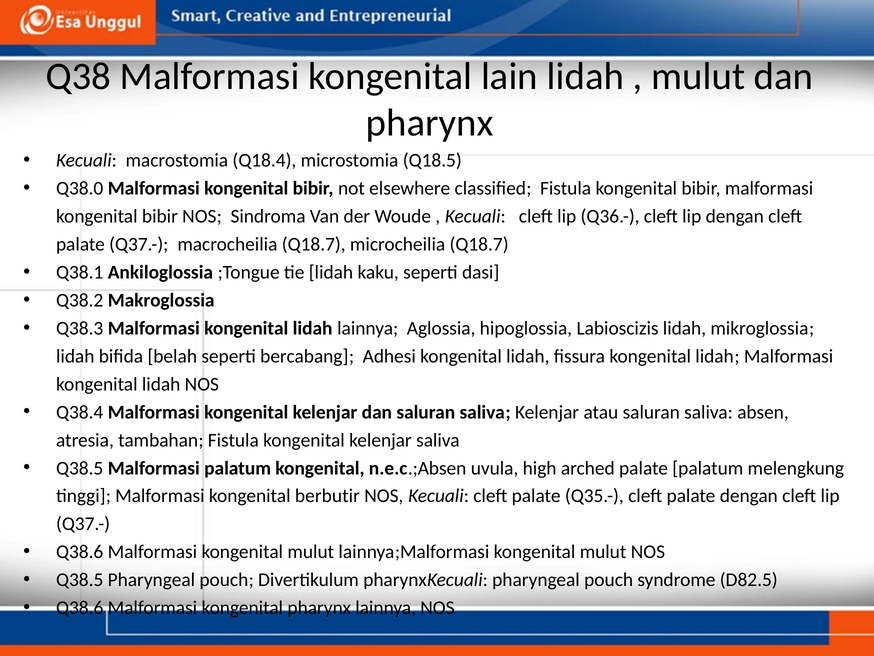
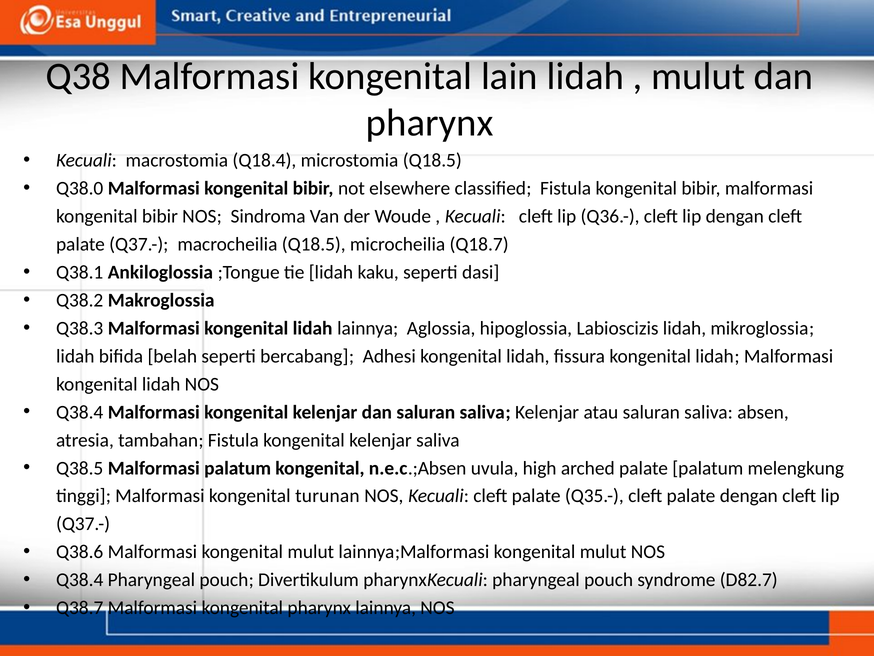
macrocheilia Q18.7: Q18.7 -> Q18.5
berbutir: berbutir -> turunan
Q38.5 at (80, 580): Q38.5 -> Q38.4
D82.5: D82.5 -> D82.7
Q38.6 at (80, 607): Q38.6 -> Q38.7
